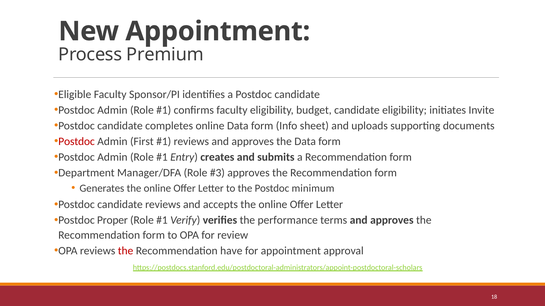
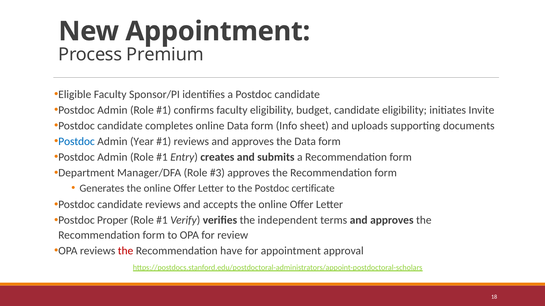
Postdoc at (77, 142) colour: red -> blue
First: First -> Year
minimum: minimum -> certificate
performance: performance -> independent
